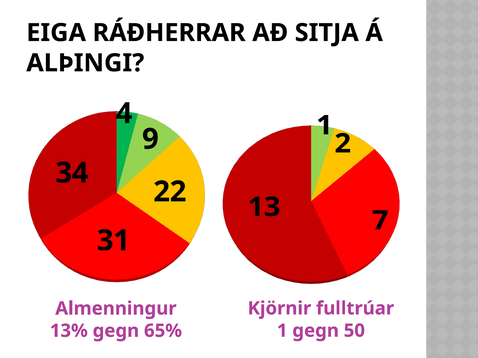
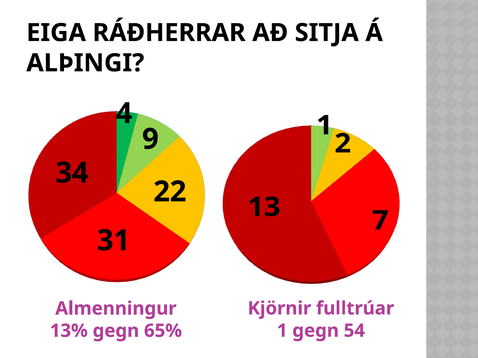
50: 50 -> 54
